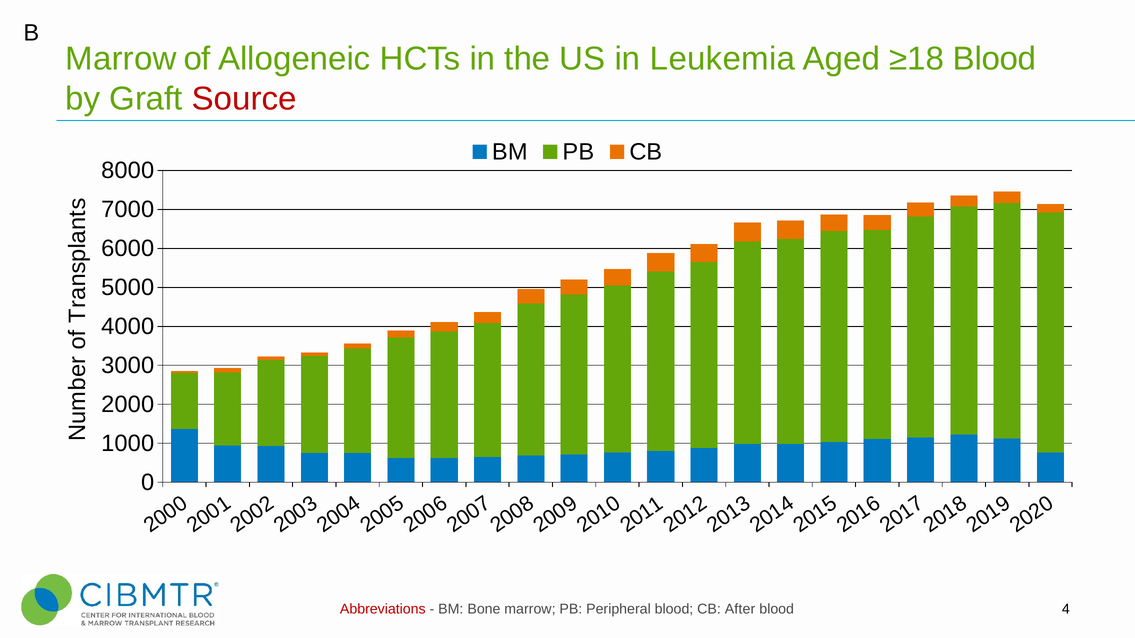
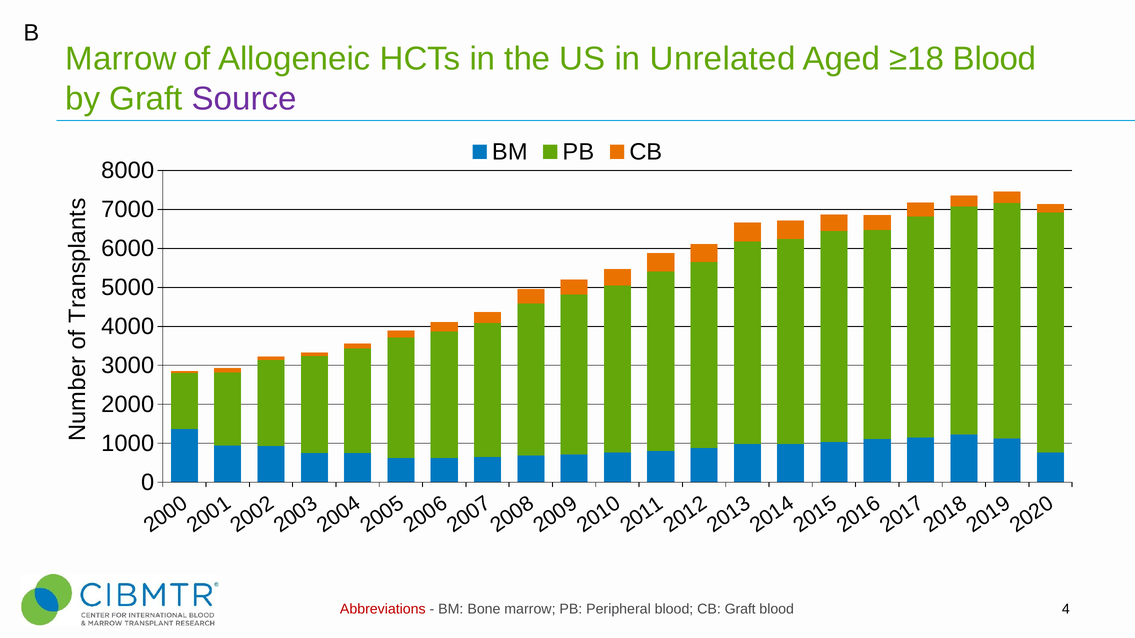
Leukemia: Leukemia -> Unrelated
Source colour: red -> purple
CB After: After -> Graft
